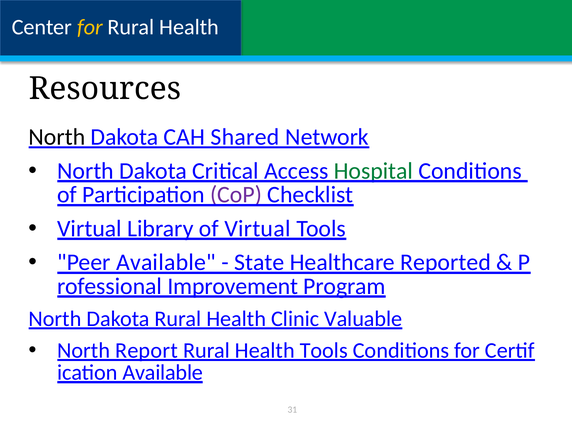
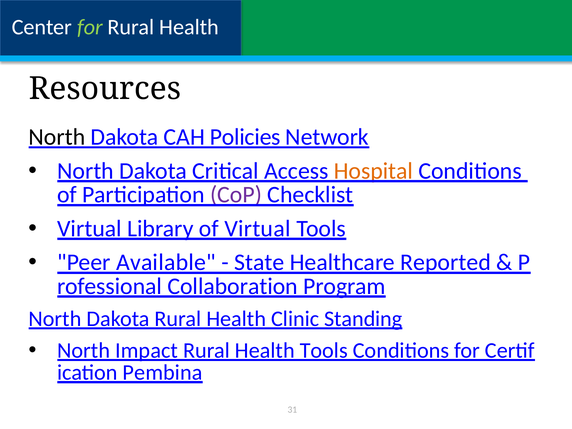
for at (90, 27) colour: yellow -> light green
Shared: Shared -> Policies
Hospital colour: green -> orange
Improvement: Improvement -> Collaboration
Valuable: Valuable -> Standing
Report: Report -> Impact
Available at (163, 373): Available -> Pembina
